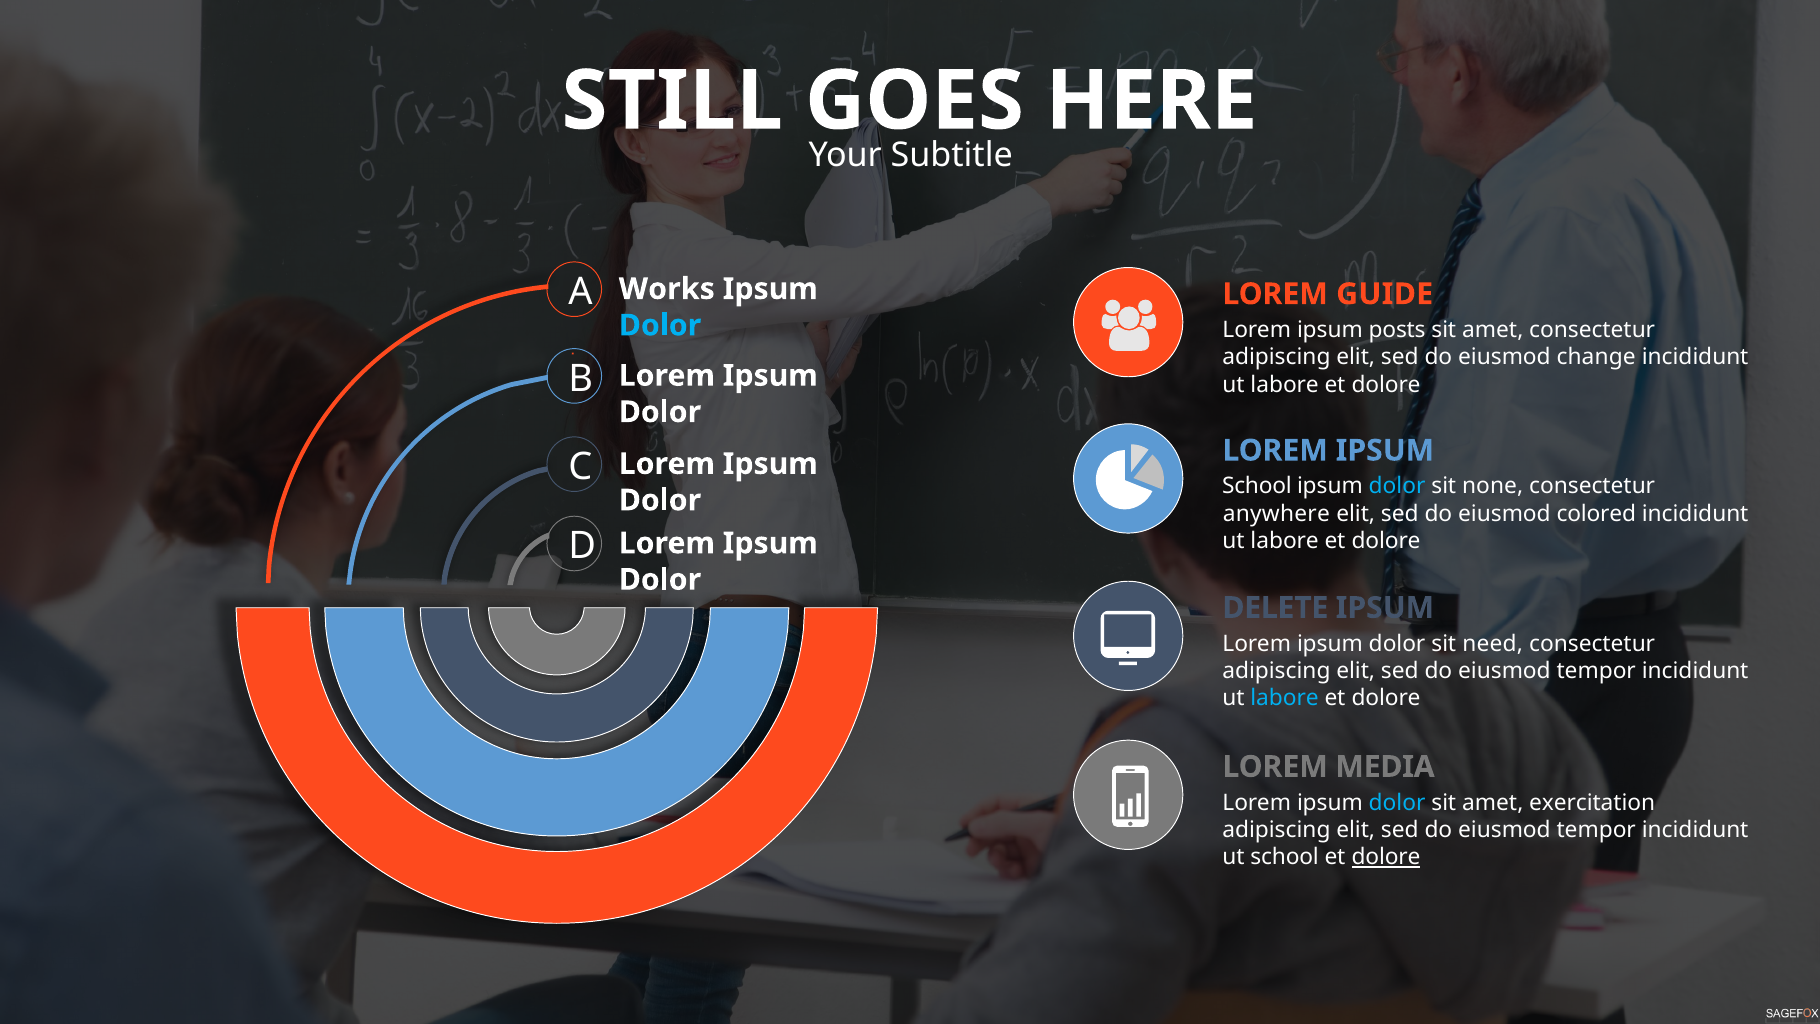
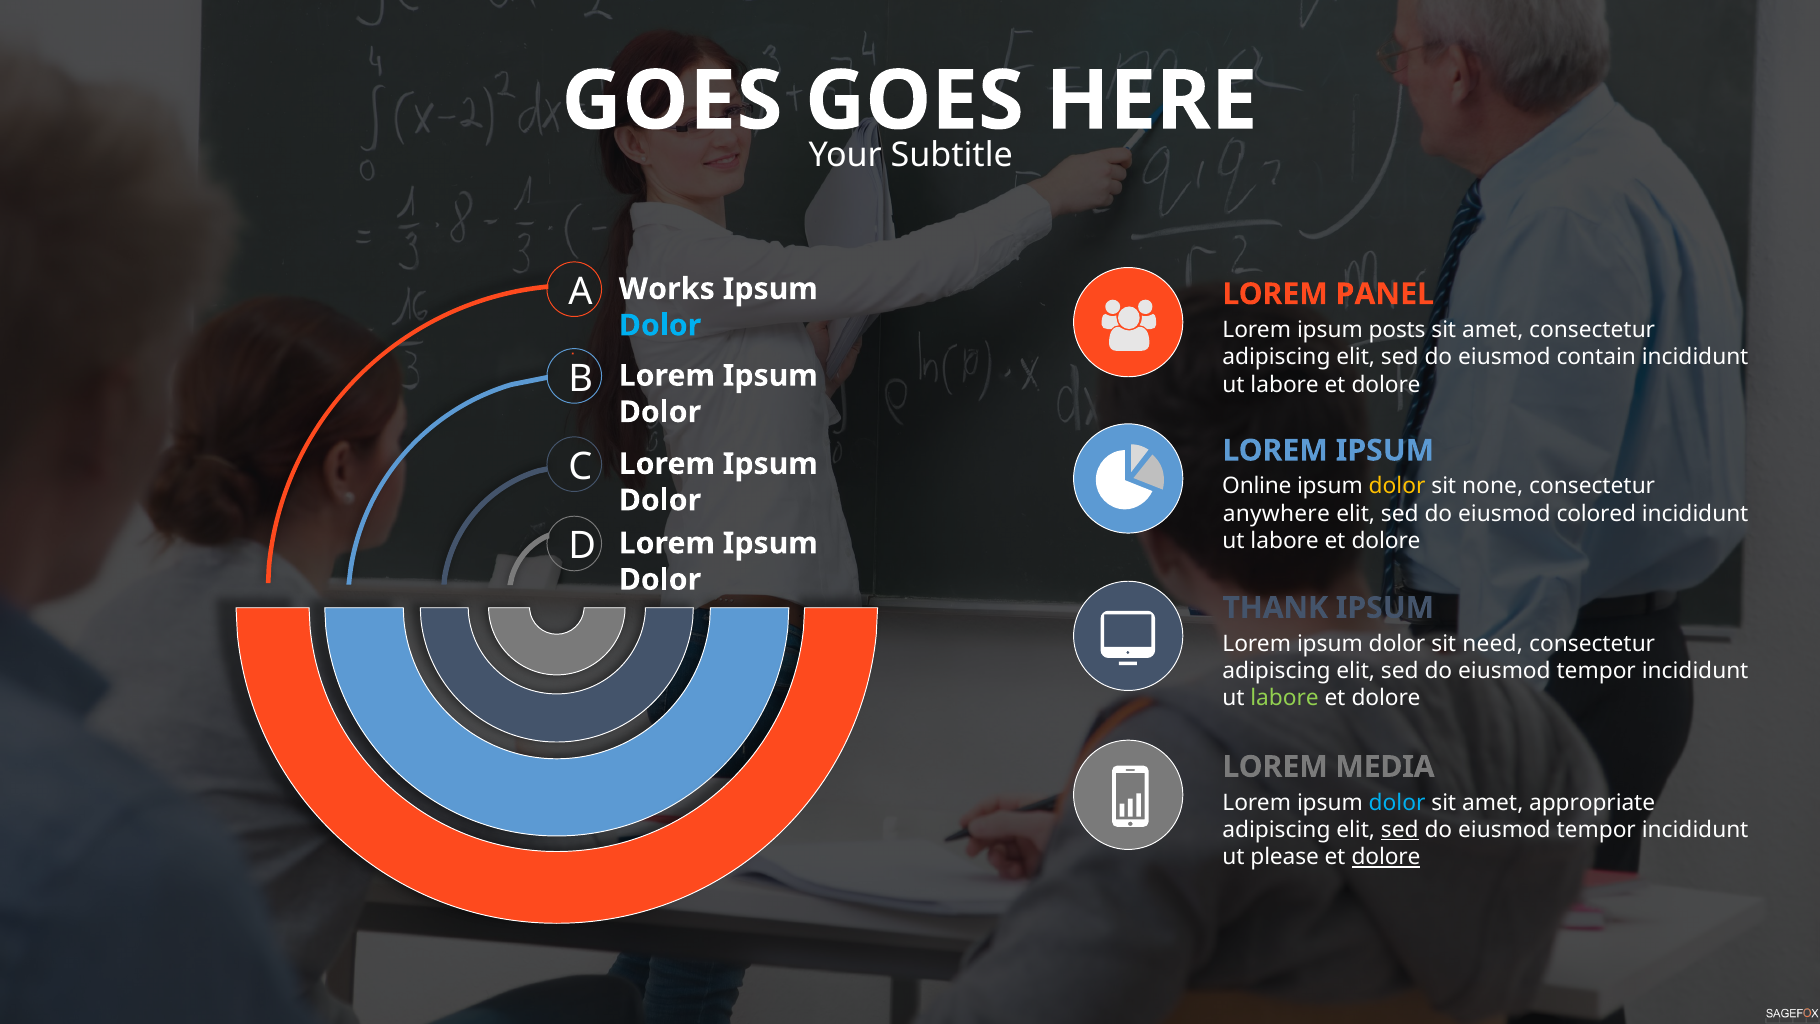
STILL at (672, 101): STILL -> GOES
GUIDE: GUIDE -> PANEL
change: change -> contain
School at (1257, 486): School -> Online
dolor at (1397, 486) colour: light blue -> yellow
DELETE: DELETE -> THANK
labore at (1285, 698) colour: light blue -> light green
exercitation: exercitation -> appropriate
sed at (1400, 830) underline: none -> present
ut school: school -> please
